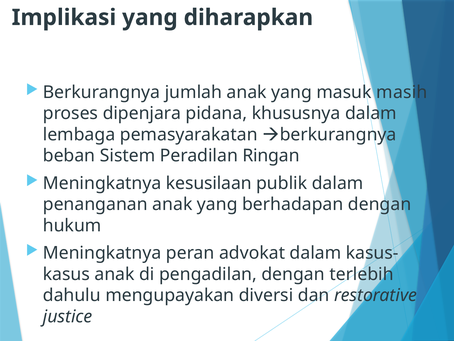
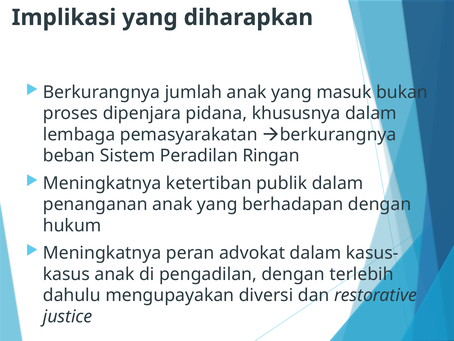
masih: masih -> bukan
kesusilaan: kesusilaan -> ketertiban
